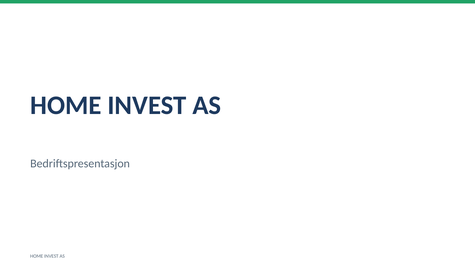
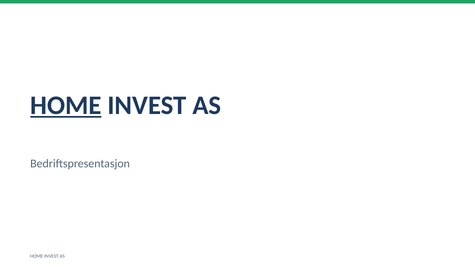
HOME at (66, 105) underline: none -> present
